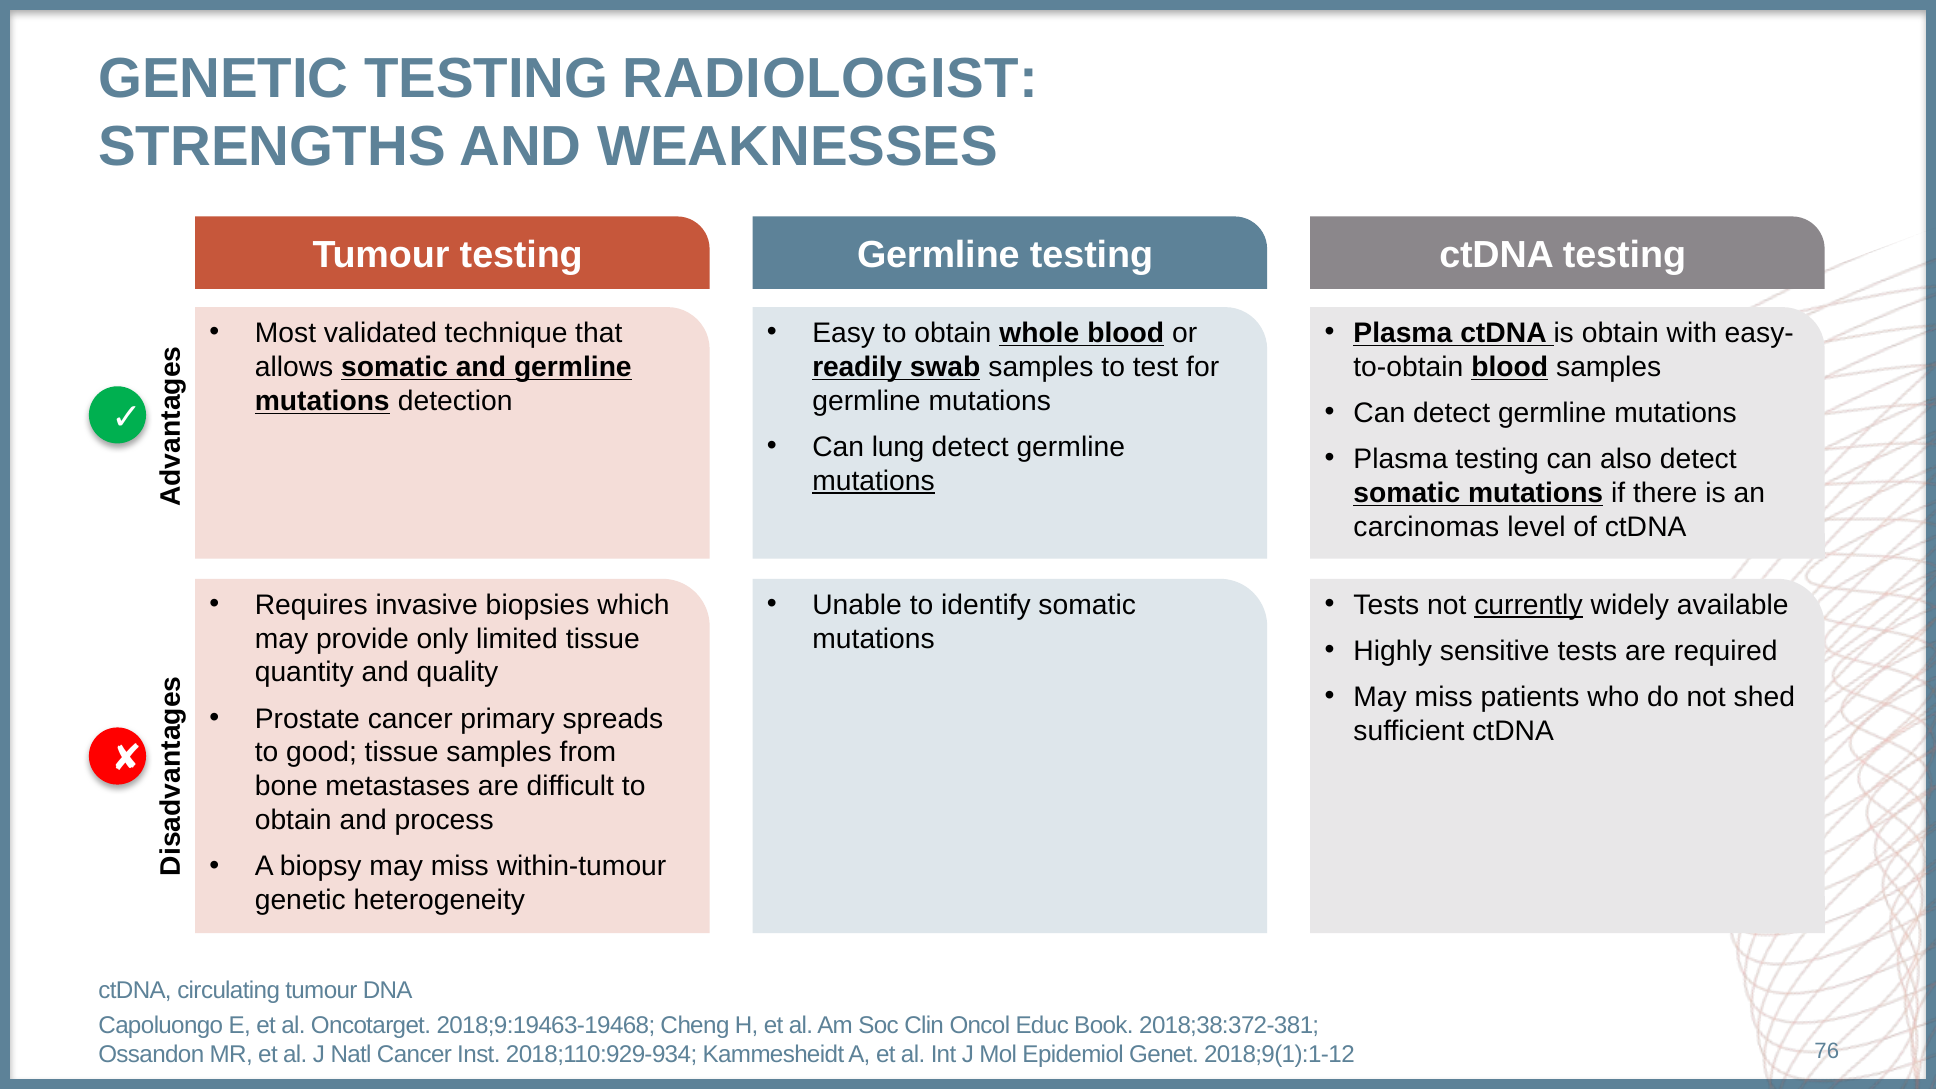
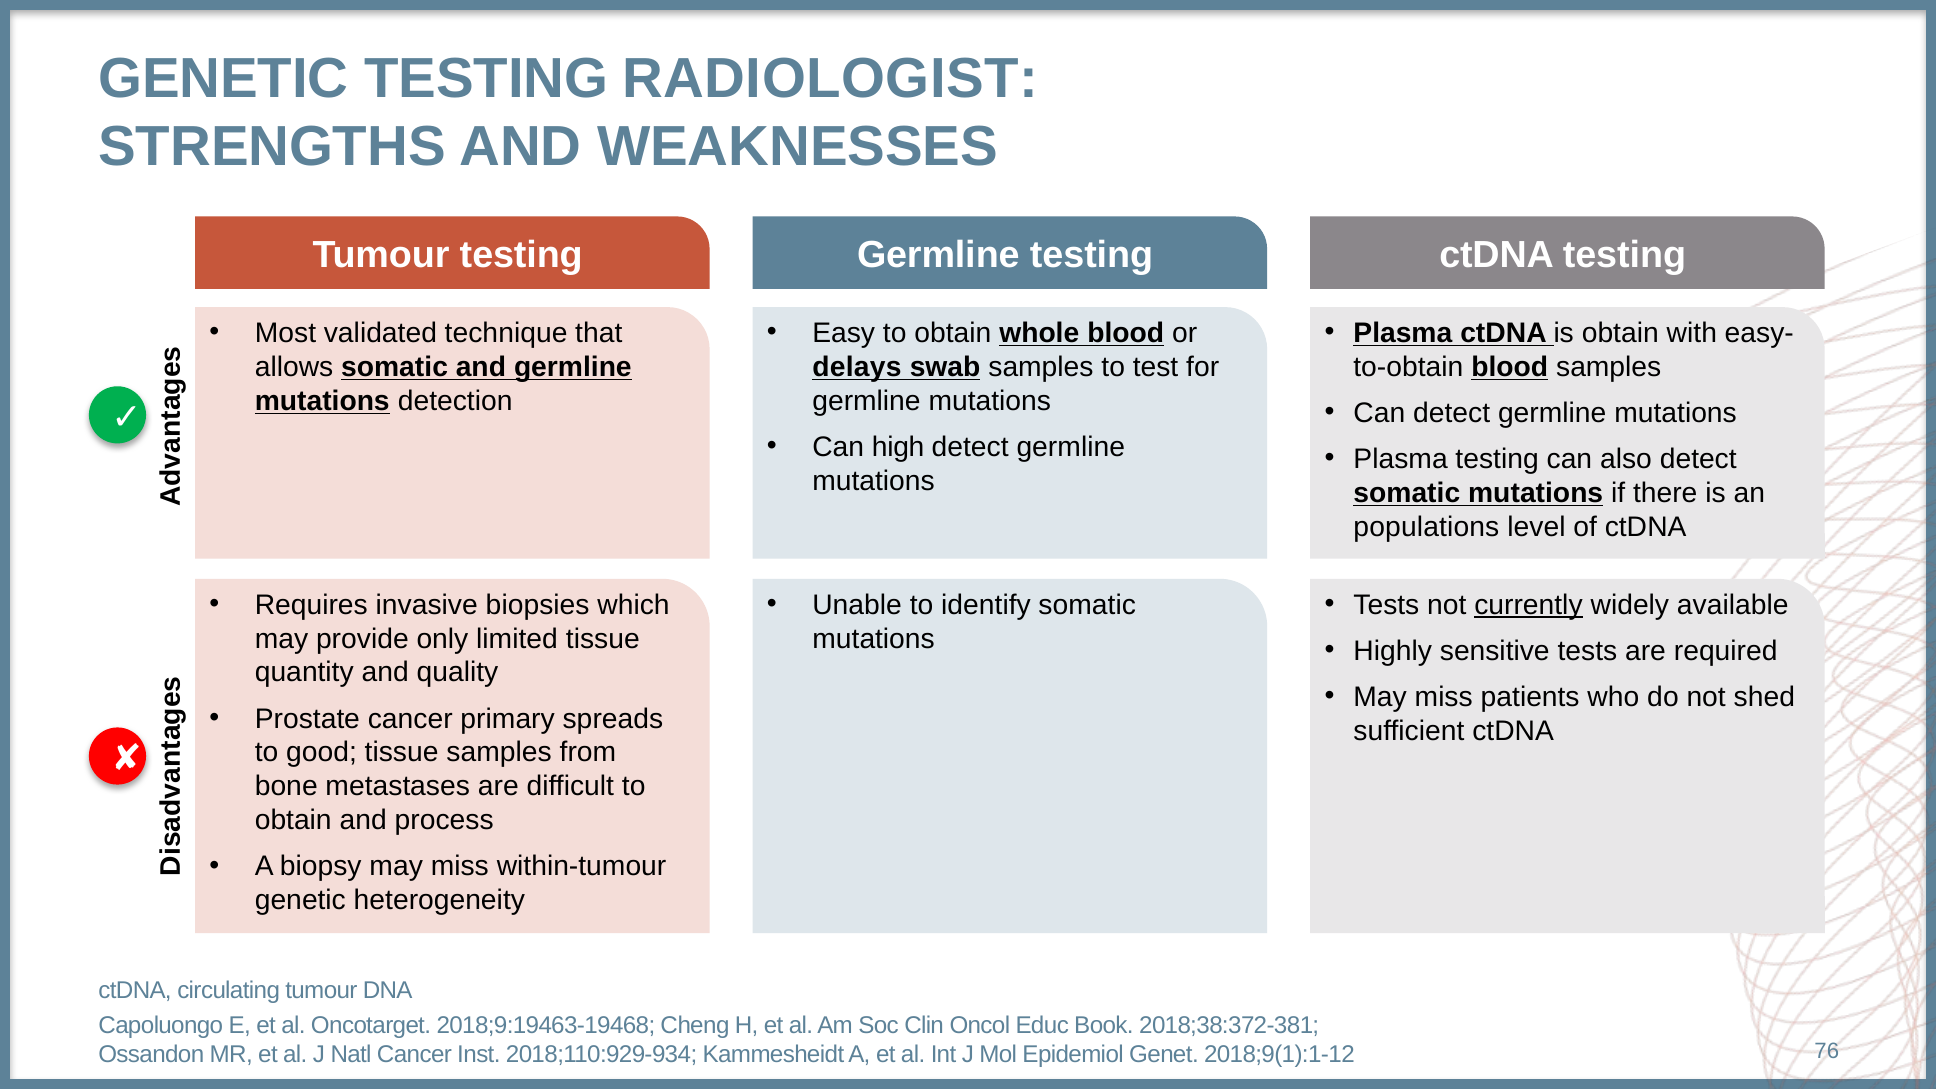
readily: readily -> delays
lung: lung -> high
mutations at (874, 481) underline: present -> none
carcinomas: carcinomas -> populations
